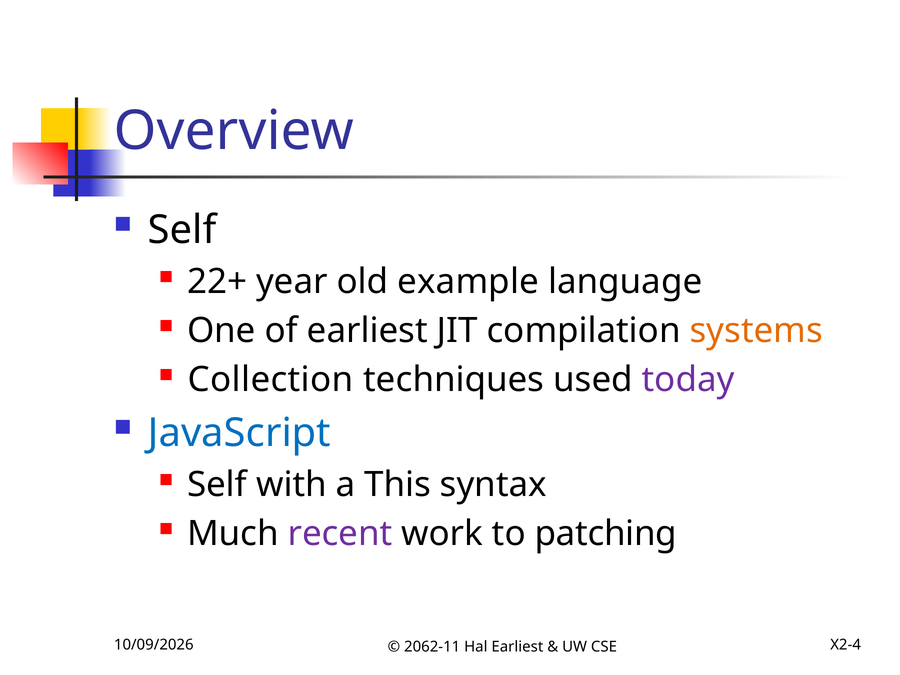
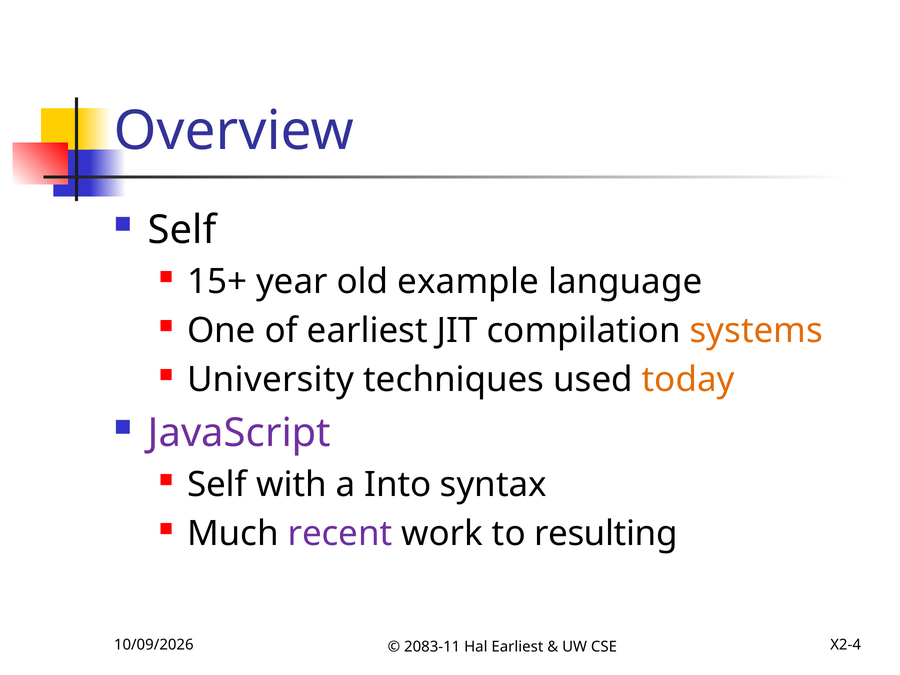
22+: 22+ -> 15+
Collection: Collection -> University
today colour: purple -> orange
JavaScript colour: blue -> purple
This: This -> Into
patching: patching -> resulting
2062-11: 2062-11 -> 2083-11
